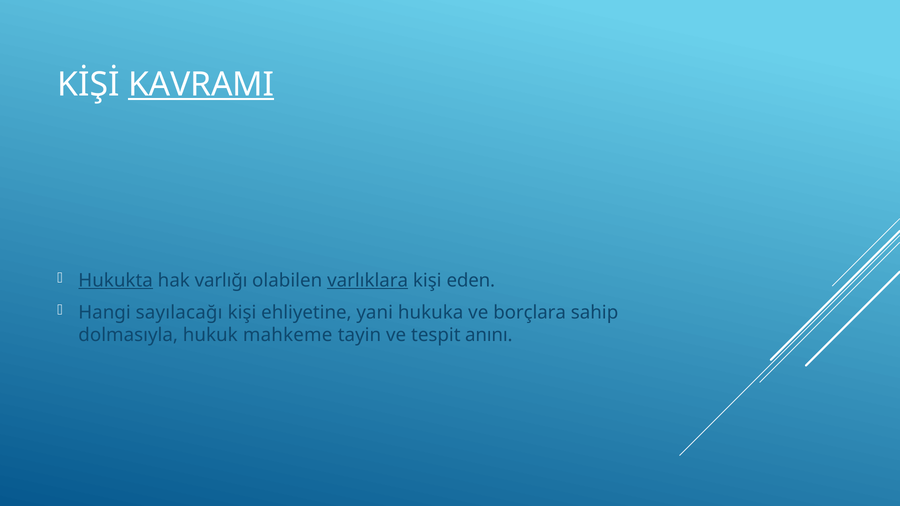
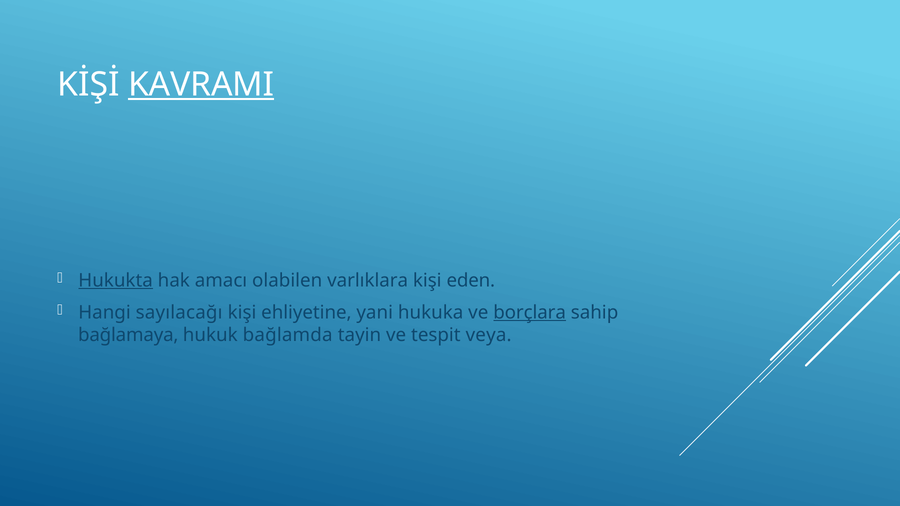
varlığı: varlığı -> amacı
varlıklara underline: present -> none
borçlara underline: none -> present
dolmasıyla: dolmasıyla -> bağlamaya
mahkeme: mahkeme -> bağlamda
anını: anını -> veya
